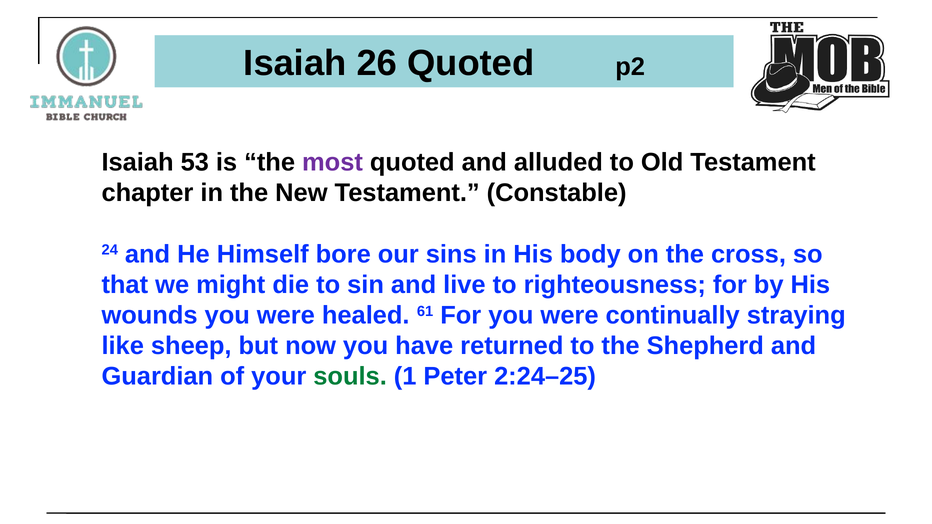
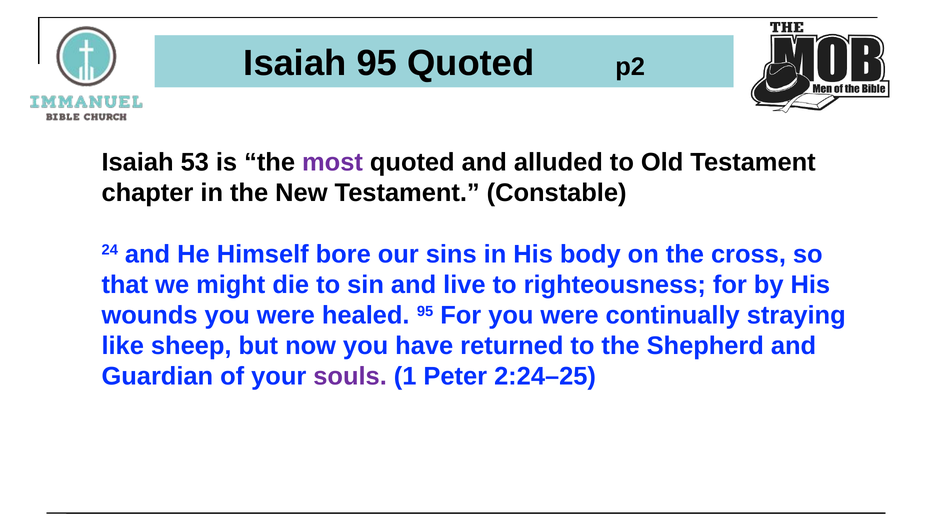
Isaiah 26: 26 -> 95
healed 61: 61 -> 95
souls colour: green -> purple
